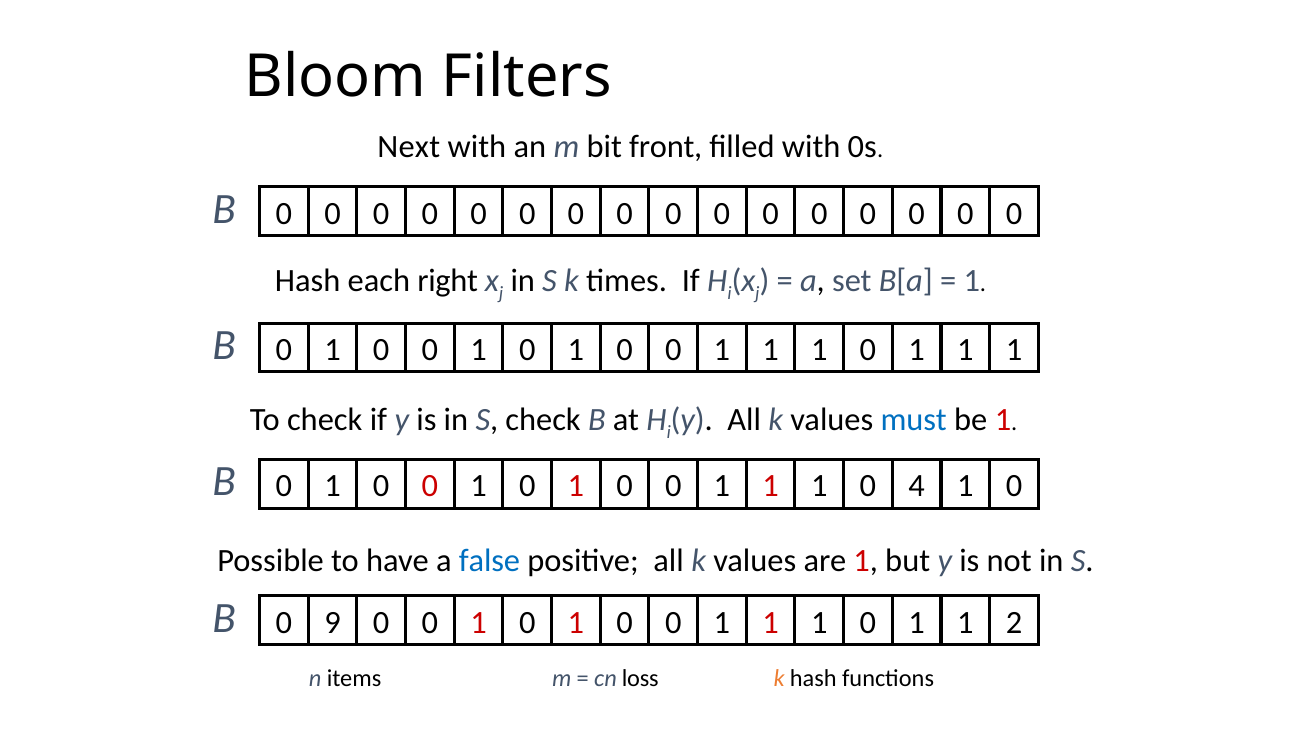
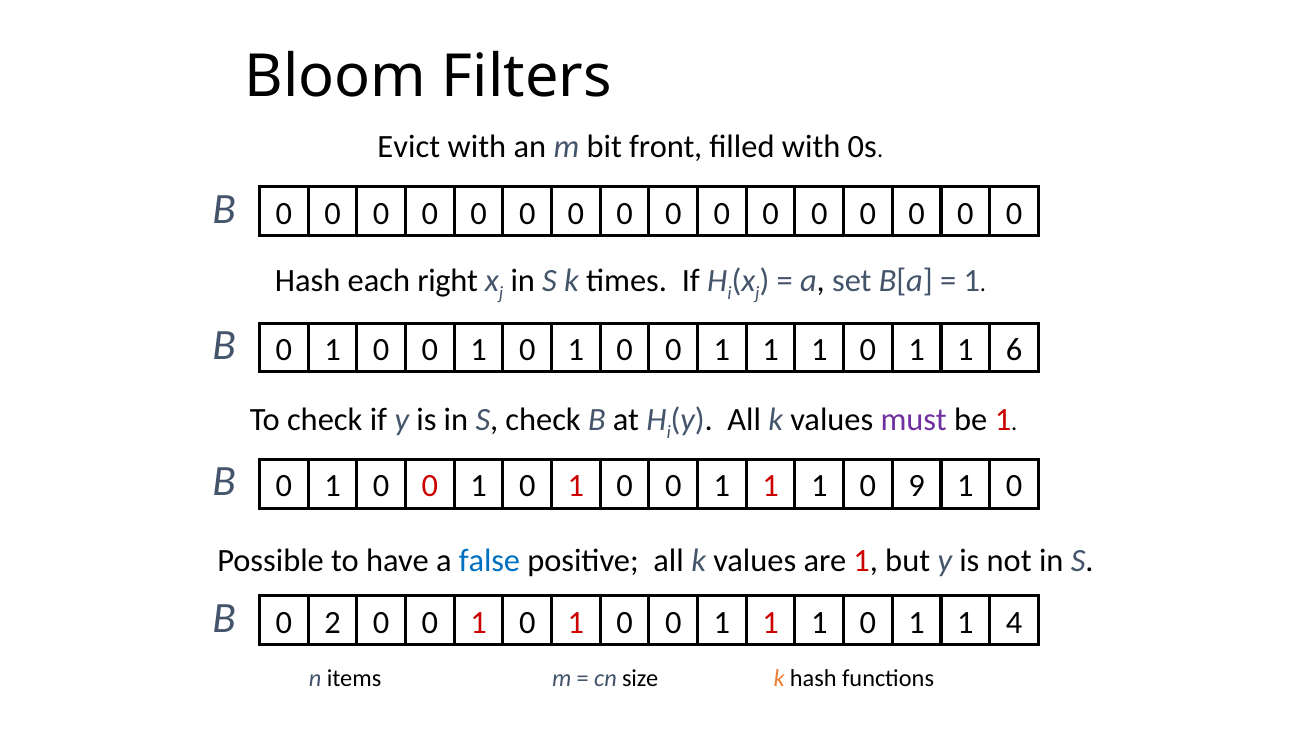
Next: Next -> Evict
1 at (1014, 350): 1 -> 6
must colour: blue -> purple
4: 4 -> 9
9: 9 -> 2
2: 2 -> 4
loss: loss -> size
